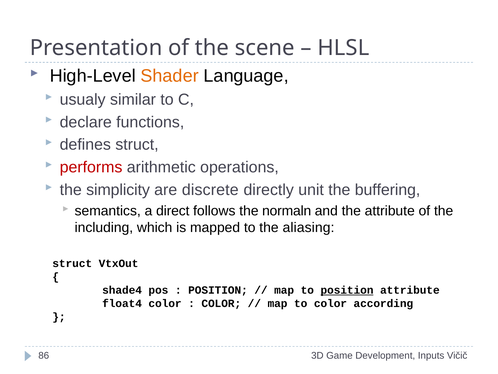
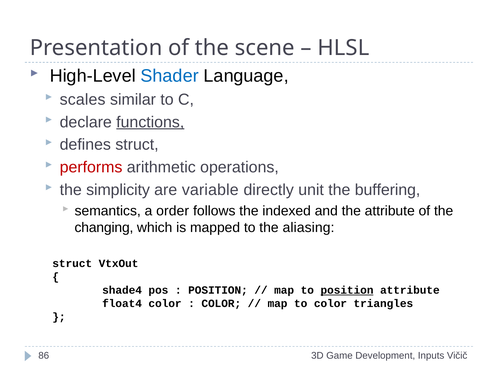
Shader colour: orange -> blue
usualy: usualy -> scales
functions underline: none -> present
discrete: discrete -> variable
direct: direct -> order
normaln: normaln -> indexed
including: including -> changing
according: according -> triangles
